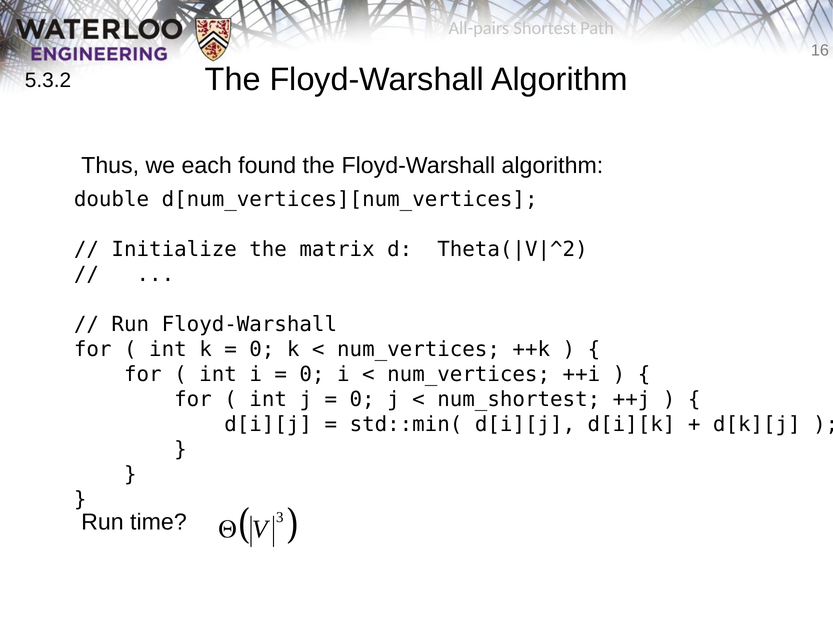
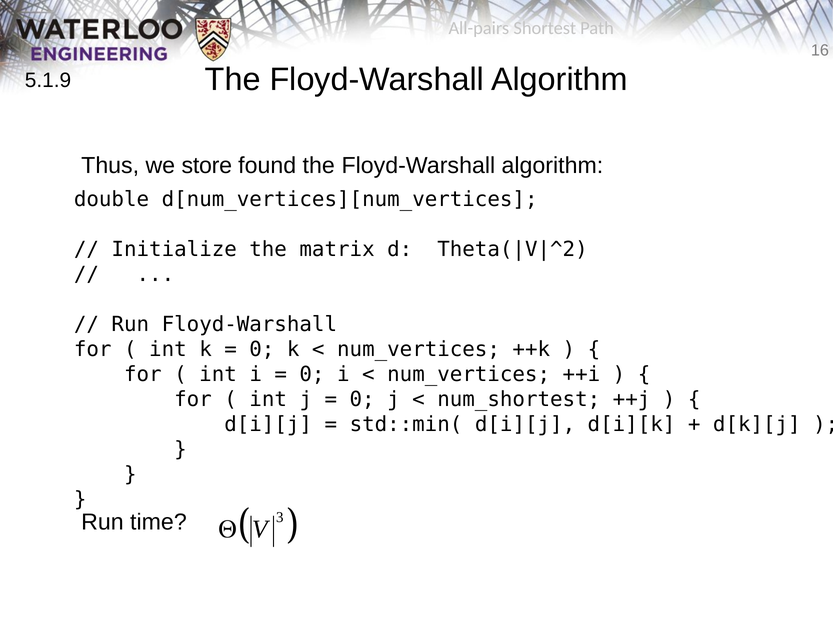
5.3.2: 5.3.2 -> 5.1.9
each: each -> store
